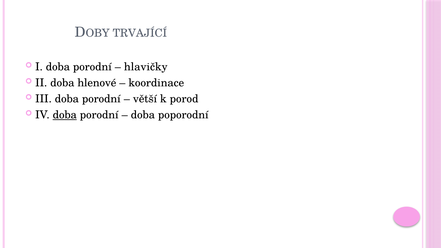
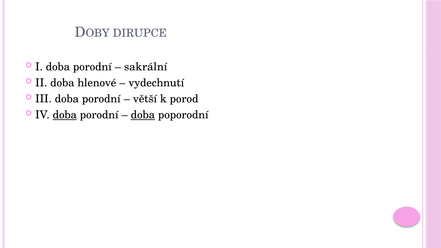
TRVAJÍCÍ: TRVAJÍCÍ -> DIRUPCE
hlavičky: hlavičky -> sakrální
koordinace: koordinace -> vydechnutí
doba at (143, 115) underline: none -> present
